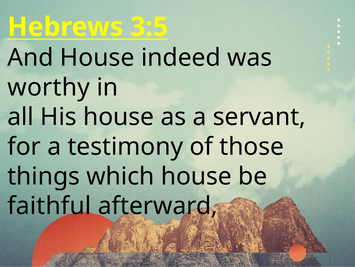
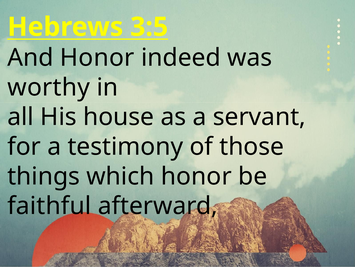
And House: House -> Honor
which house: house -> honor
